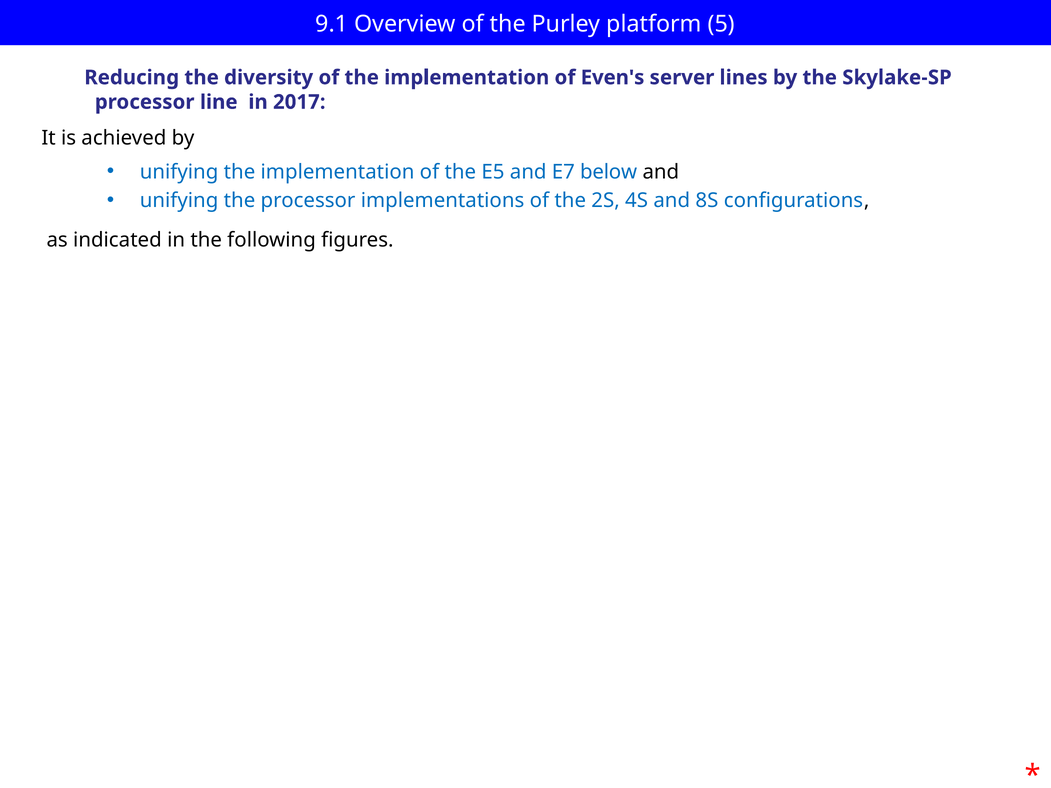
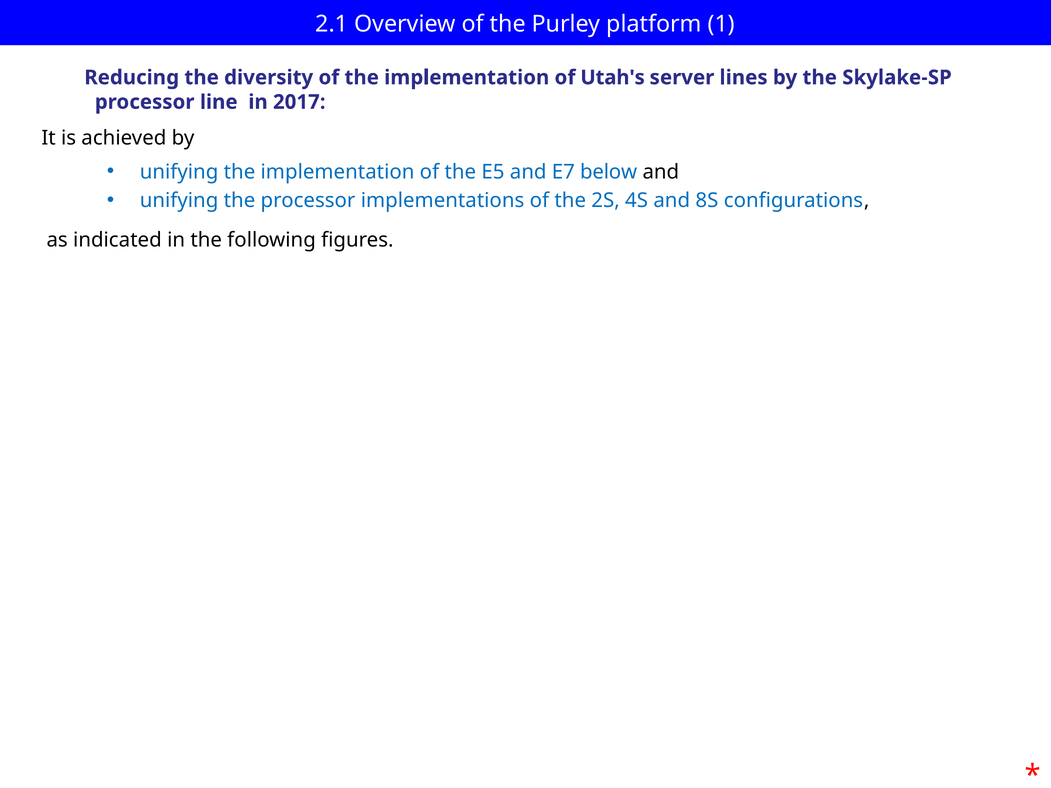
9.1: 9.1 -> 2.1
5: 5 -> 1
Even's: Even's -> Utah's
